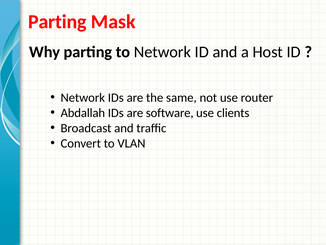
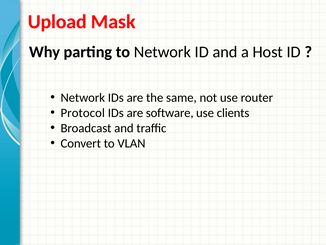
Parting at (57, 22): Parting -> Upload
Abdallah: Abdallah -> Protocol
